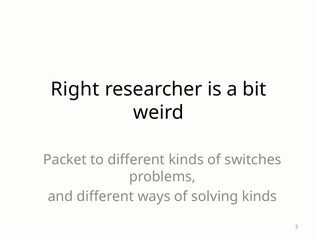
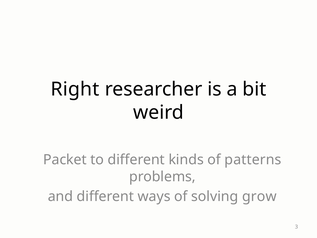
switches: switches -> patterns
solving kinds: kinds -> grow
